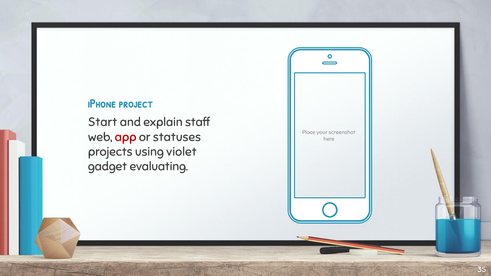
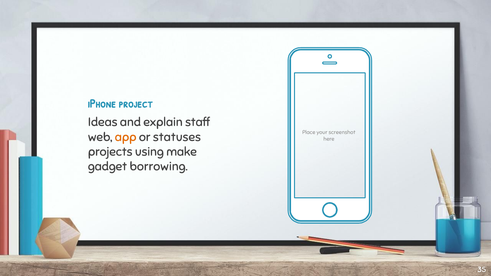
Start: Start -> Ideas
app colour: red -> orange
violet: violet -> make
evaluating: evaluating -> borrowing
